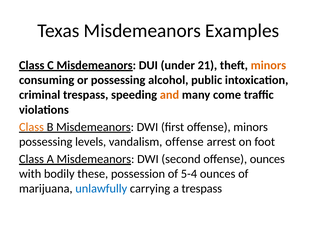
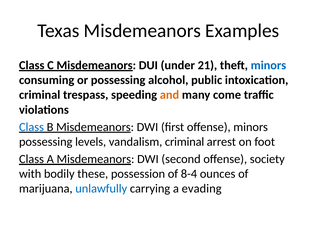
minors at (268, 65) colour: orange -> blue
Class at (31, 127) colour: orange -> blue
vandalism offense: offense -> criminal
offense ounces: ounces -> society
5-4: 5-4 -> 8-4
a trespass: trespass -> evading
